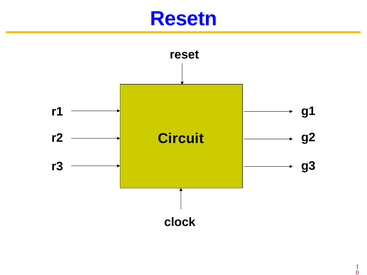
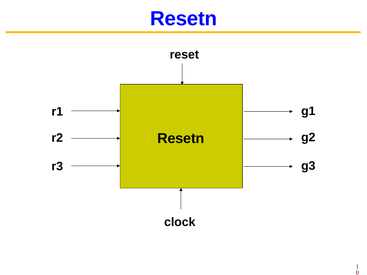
Circuit at (181, 138): Circuit -> Resetn
